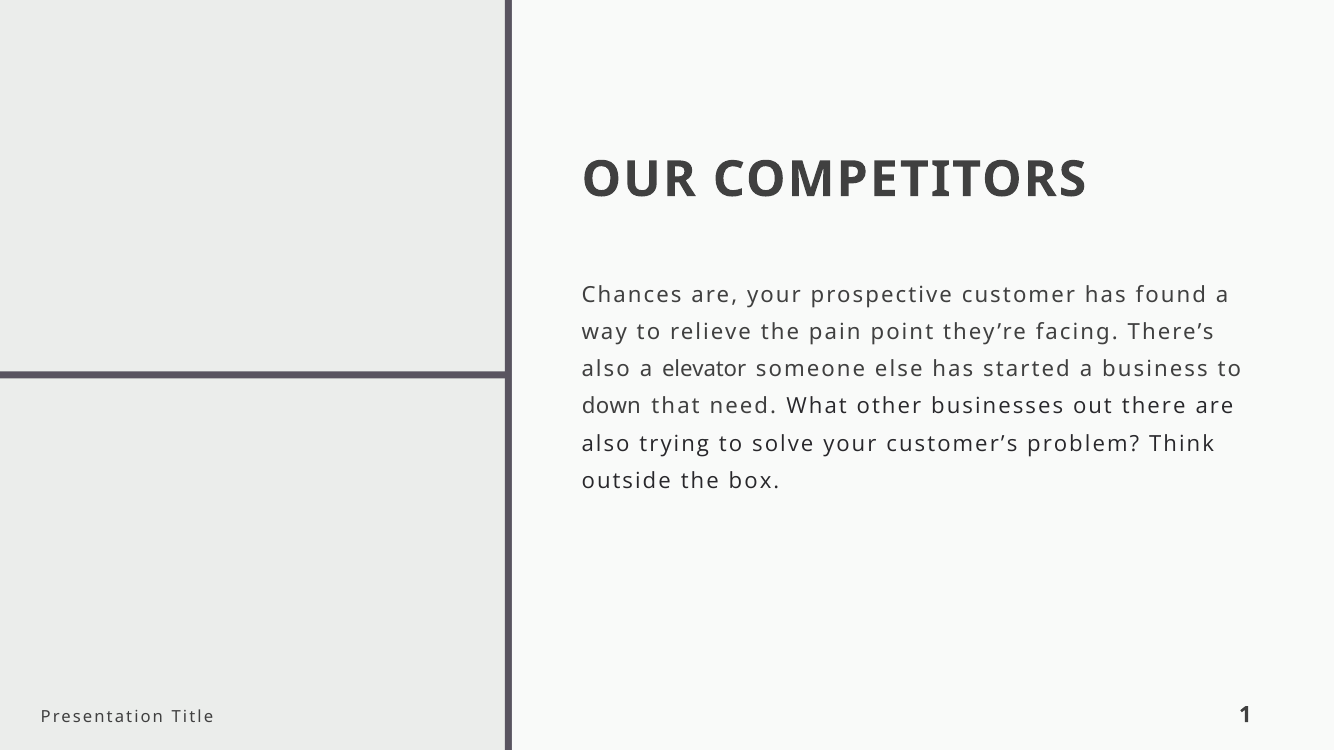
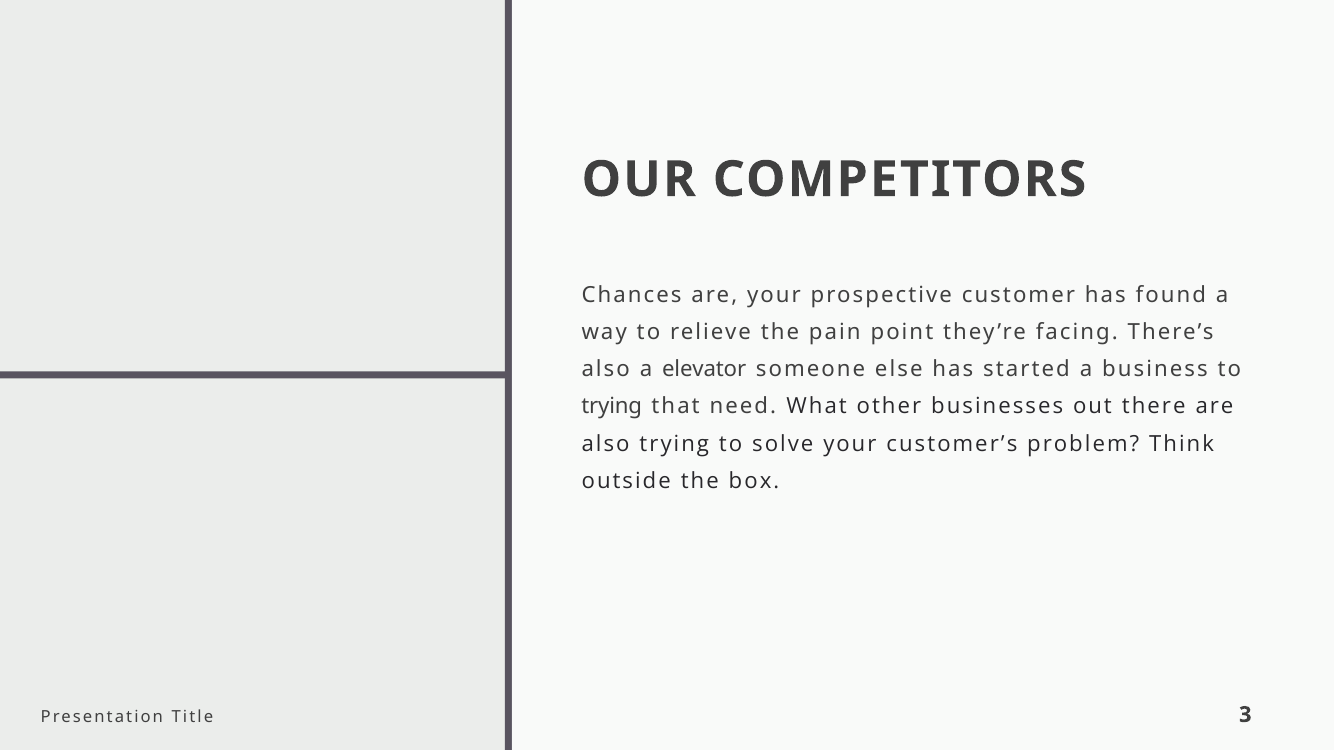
down at (611, 407): down -> trying
1: 1 -> 3
